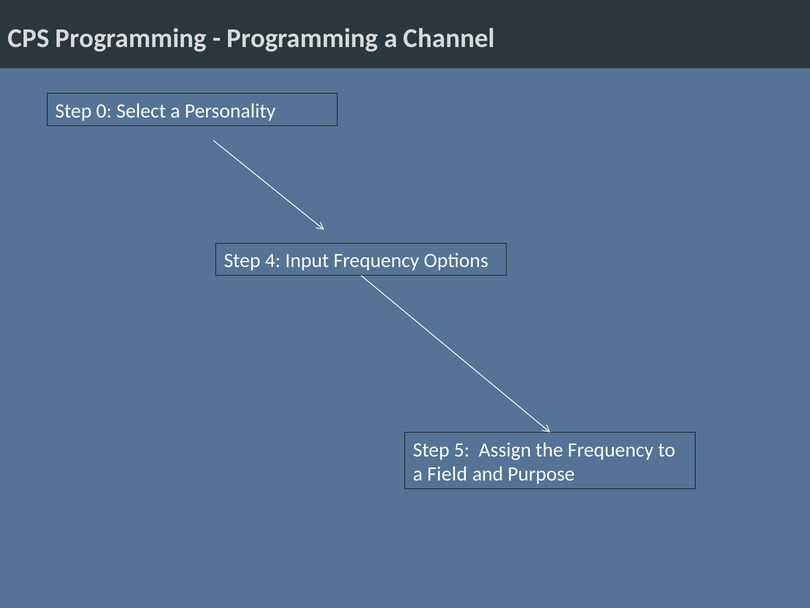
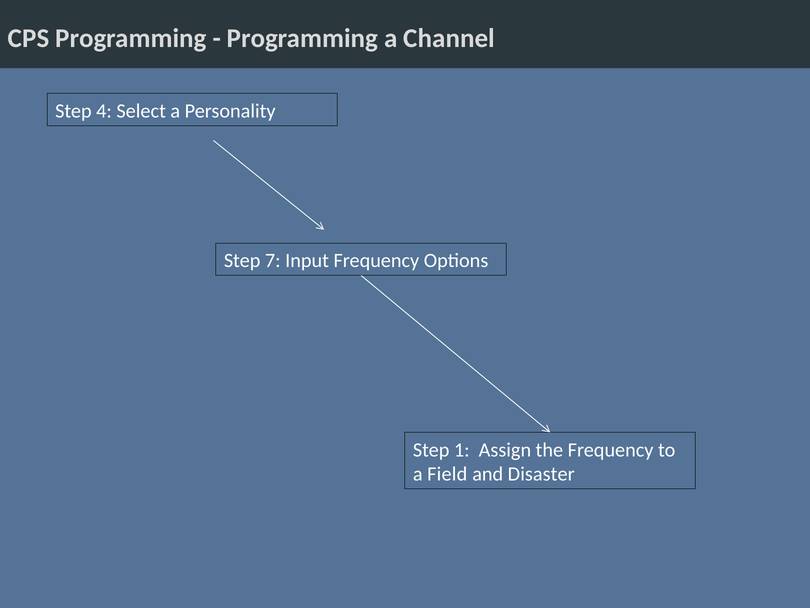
0: 0 -> 4
4: 4 -> 7
5: 5 -> 1
Purpose: Purpose -> Disaster
